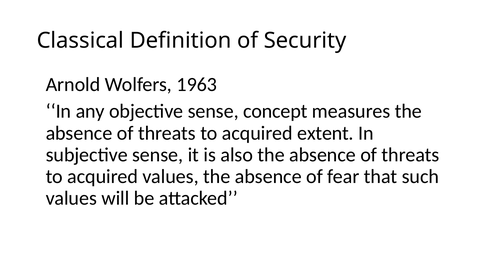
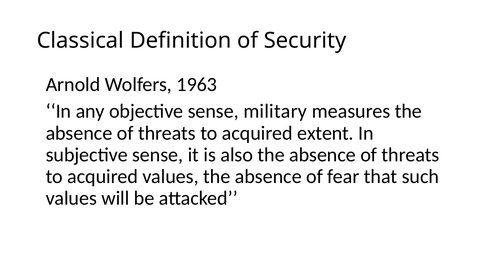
concept: concept -> military
